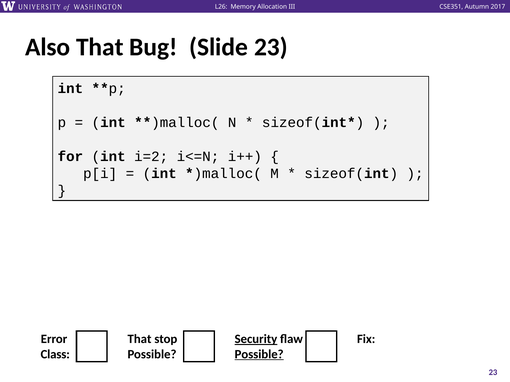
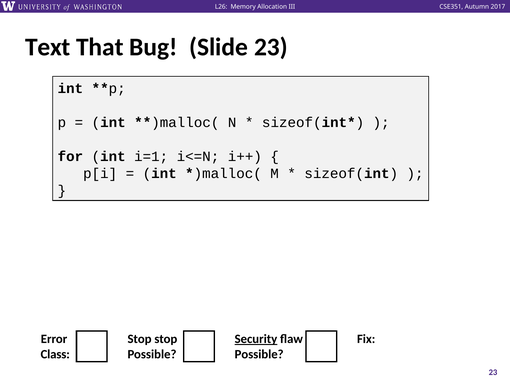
Also: Also -> Text
i=2: i=2 -> i=1
Error That: That -> Stop
Possible at (259, 355) underline: present -> none
